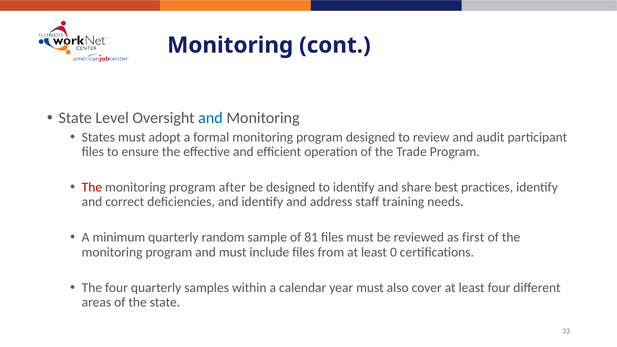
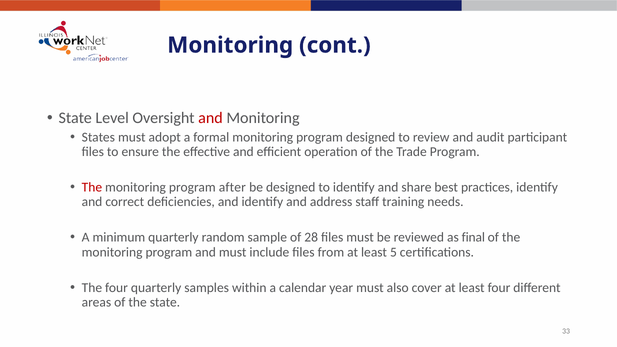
and at (211, 118) colour: blue -> red
81: 81 -> 28
first: first -> final
0: 0 -> 5
